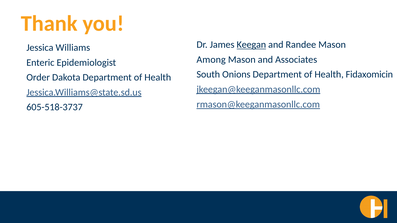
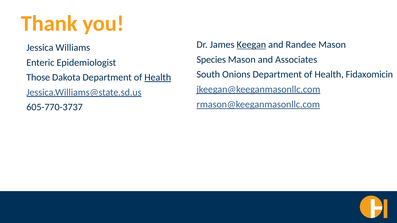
Among: Among -> Species
Order: Order -> Those
Health at (158, 77) underline: none -> present
605-518-3737: 605-518-3737 -> 605-770-3737
